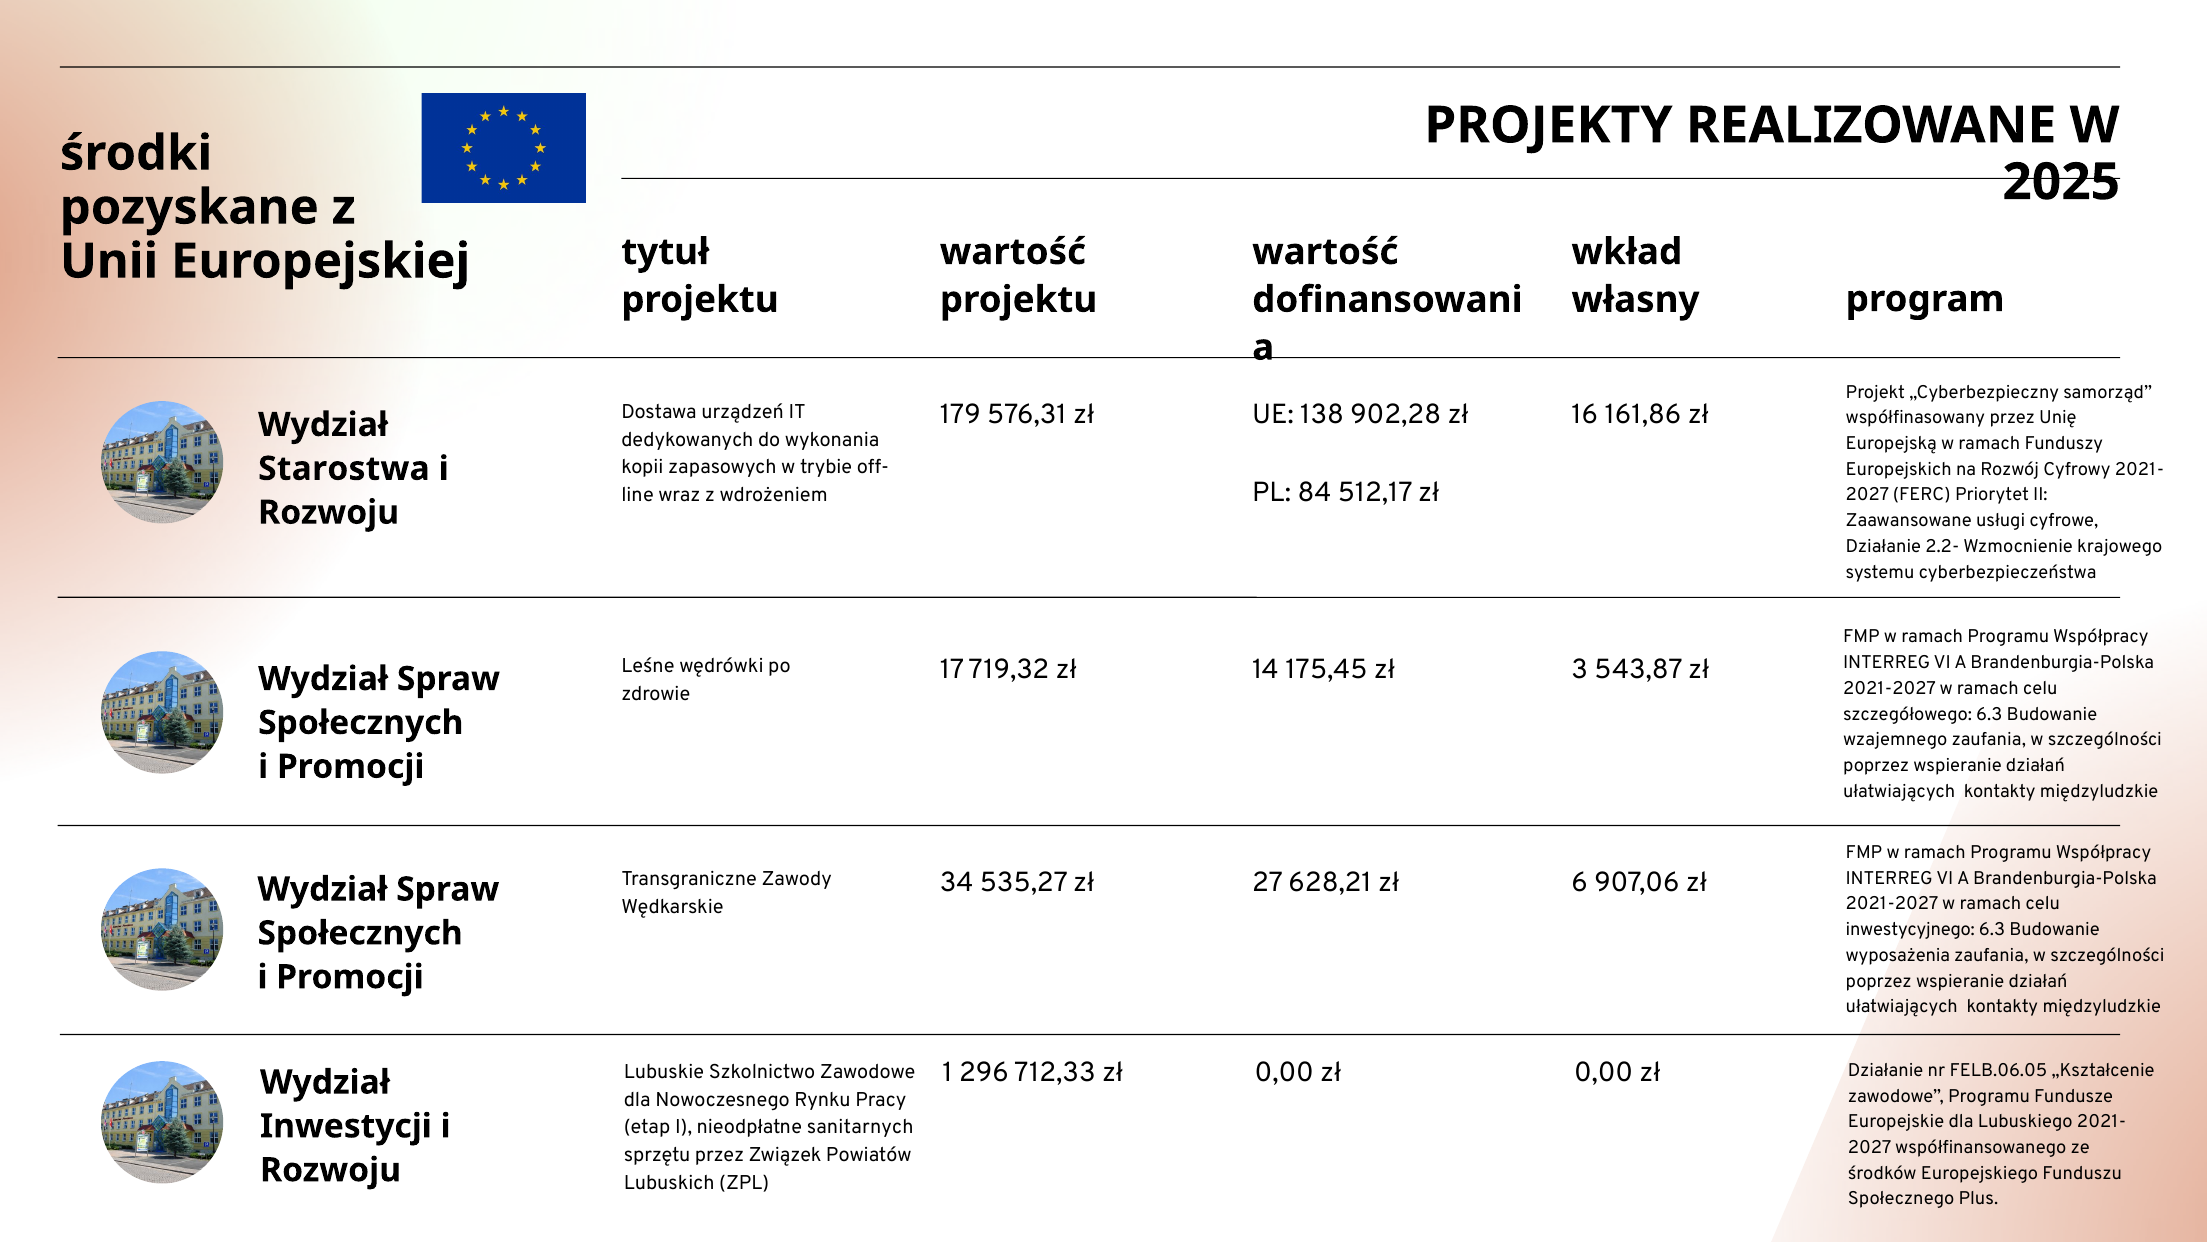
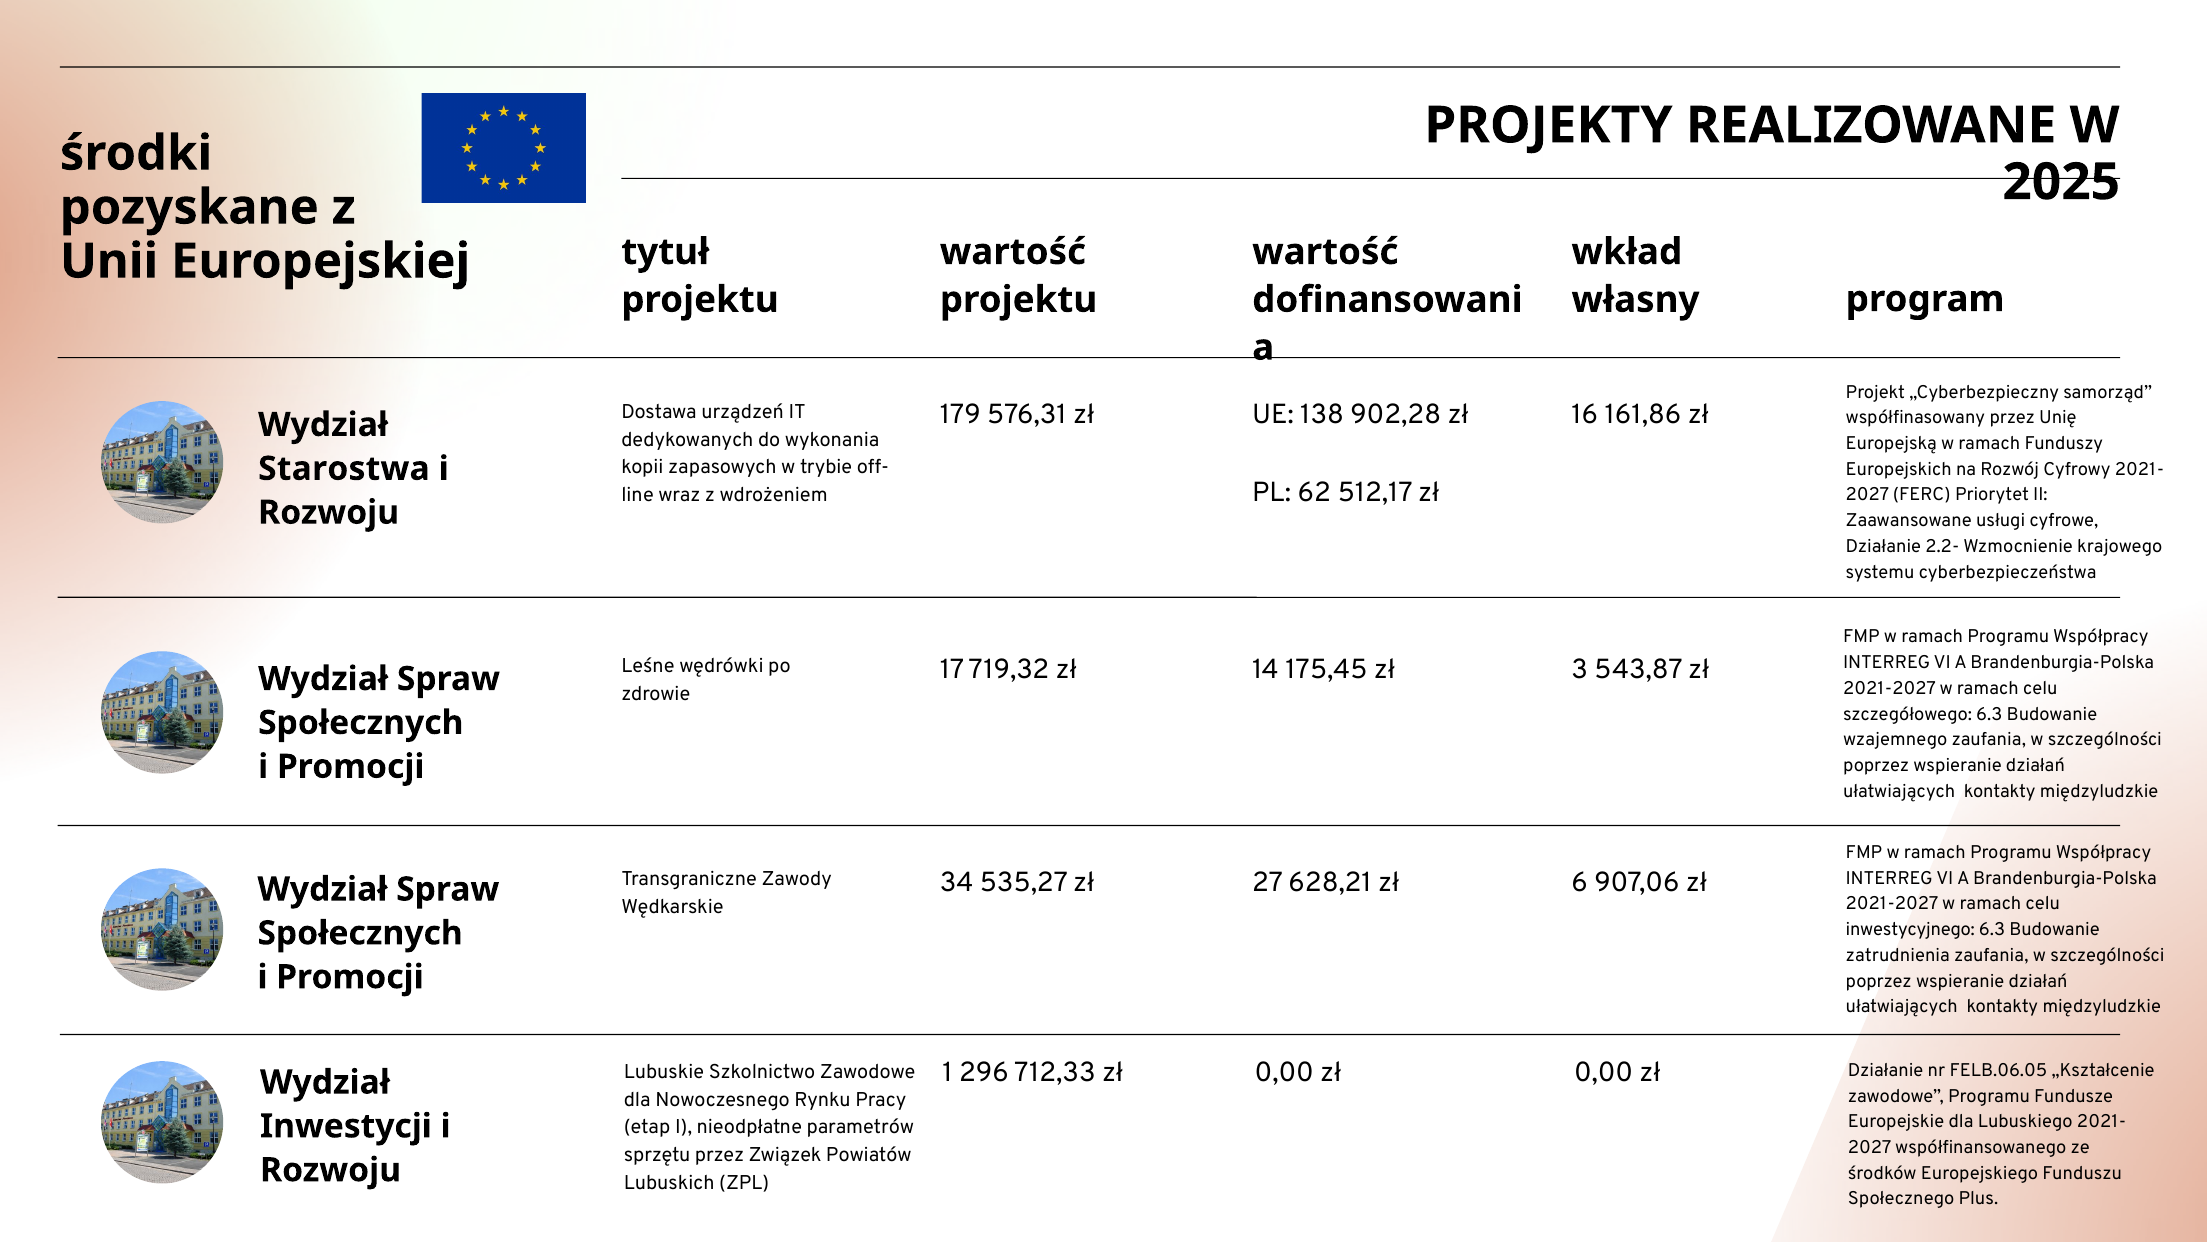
84: 84 -> 62
wyposażenia: wyposażenia -> zatrudnienia
sanitarnych: sanitarnych -> parametrów
